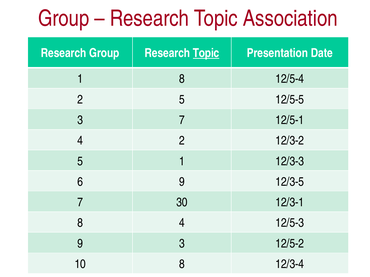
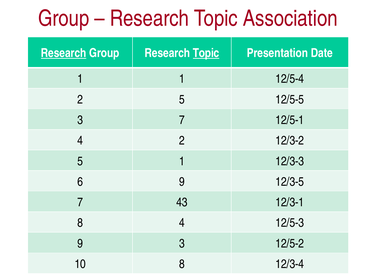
Research at (64, 53) underline: none -> present
1 8: 8 -> 1
30: 30 -> 43
